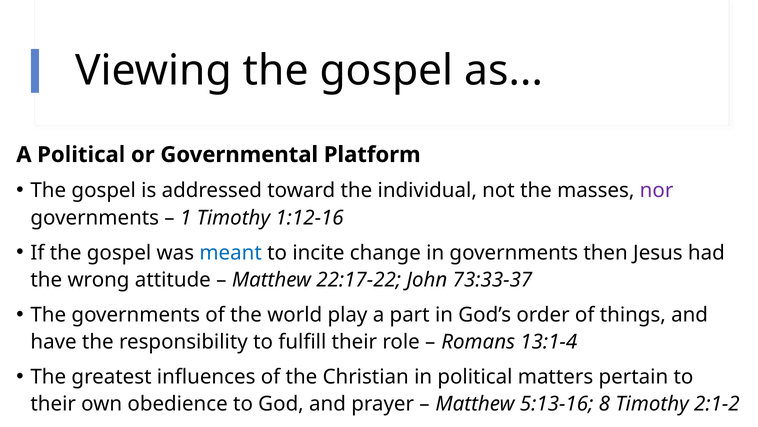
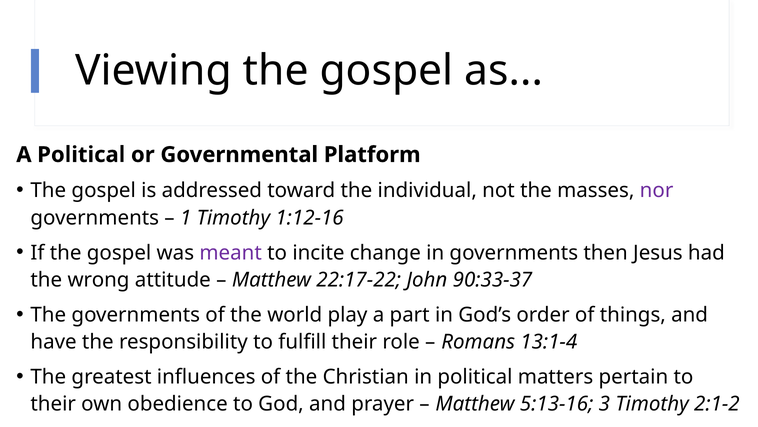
meant colour: blue -> purple
73:33-37: 73:33-37 -> 90:33-37
8: 8 -> 3
